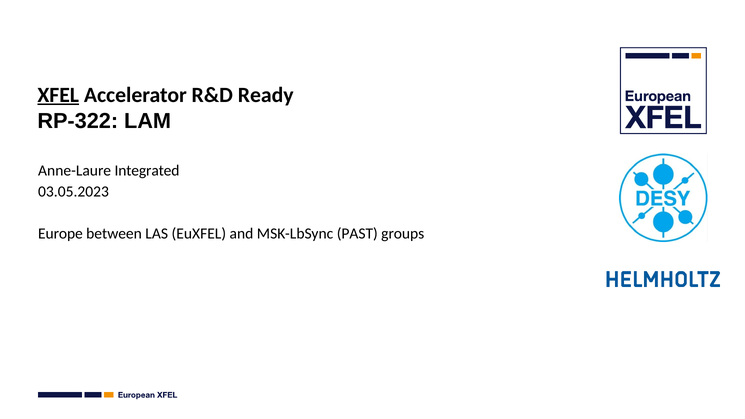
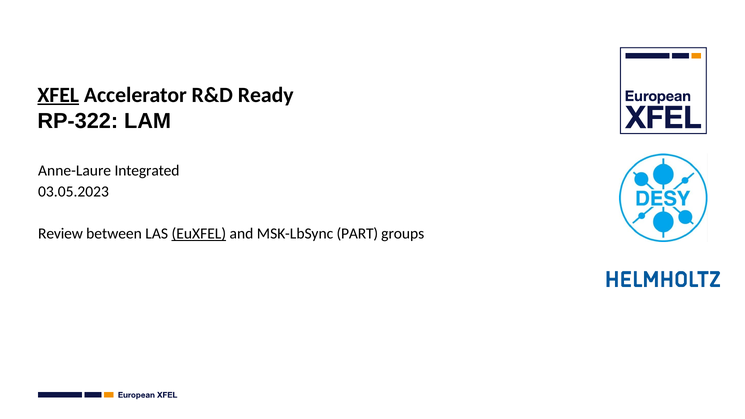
Europe: Europe -> Review
EuXFEL underline: none -> present
PAST: PAST -> PART
